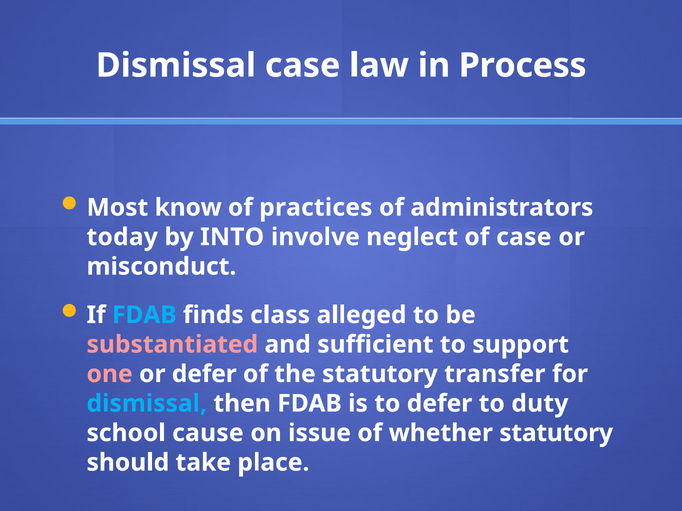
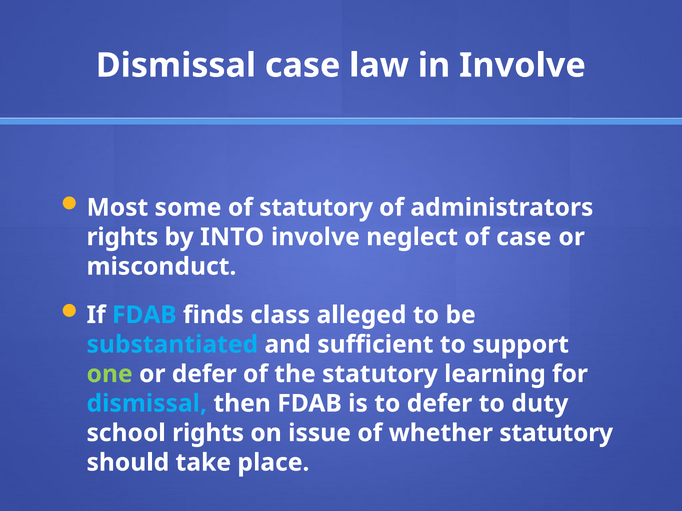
in Process: Process -> Involve
know: know -> some
of practices: practices -> statutory
today at (122, 237): today -> rights
substantiated colour: pink -> light blue
one colour: pink -> light green
transfer: transfer -> learning
school cause: cause -> rights
